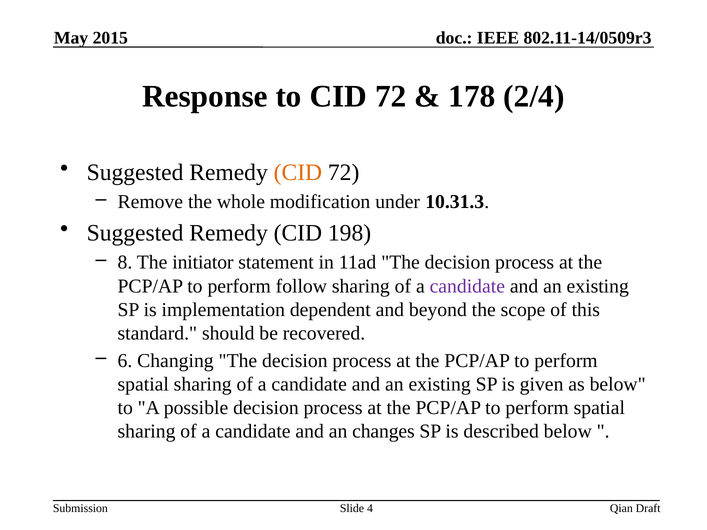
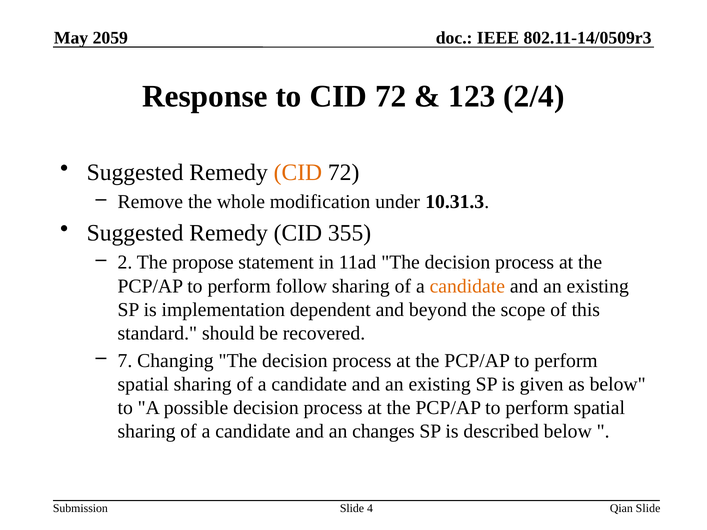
2015: 2015 -> 2059
178: 178 -> 123
198: 198 -> 355
8: 8 -> 2
initiator: initiator -> propose
candidate at (467, 286) colour: purple -> orange
6: 6 -> 7
Qian Draft: Draft -> Slide
